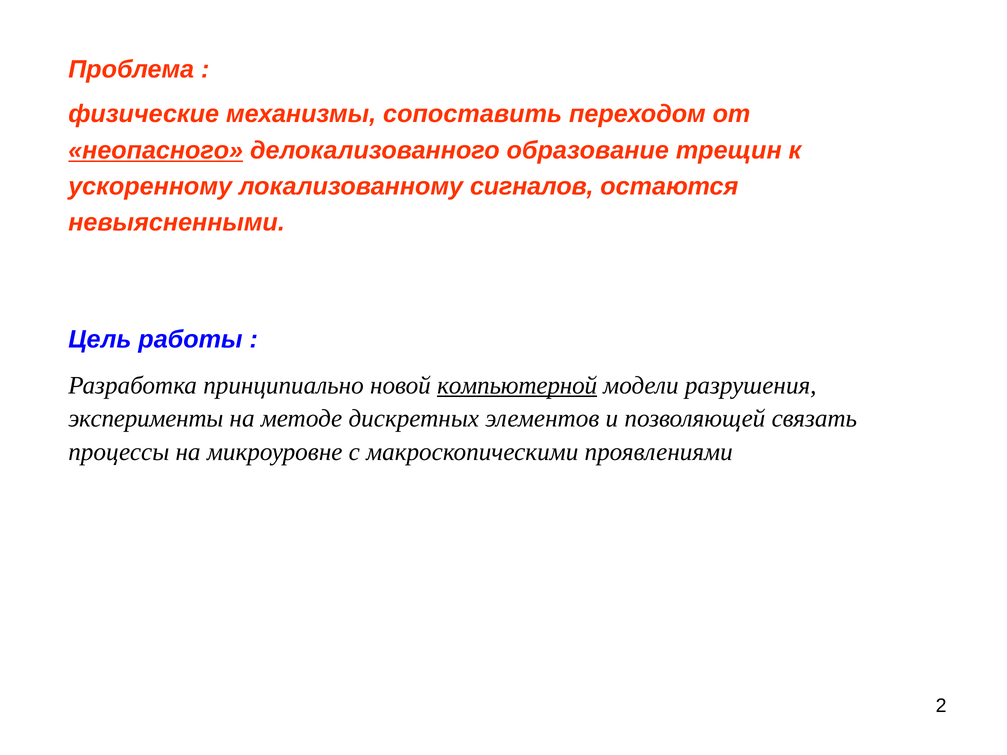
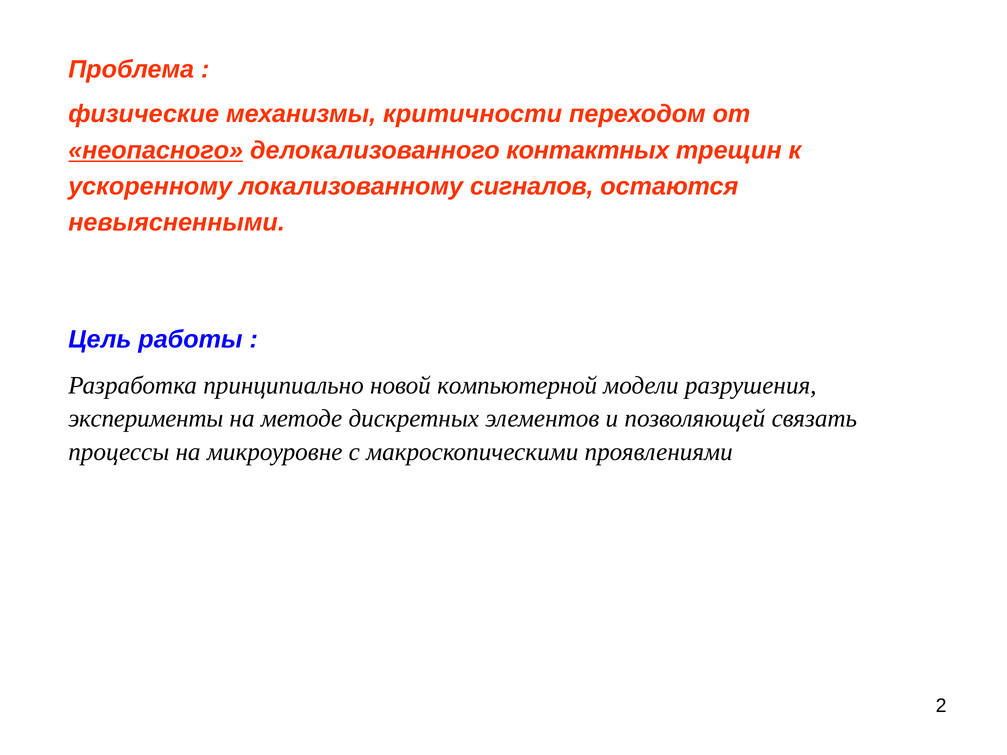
сопоставить: сопоставить -> критичности
образование: образование -> контактных
компьютерной underline: present -> none
